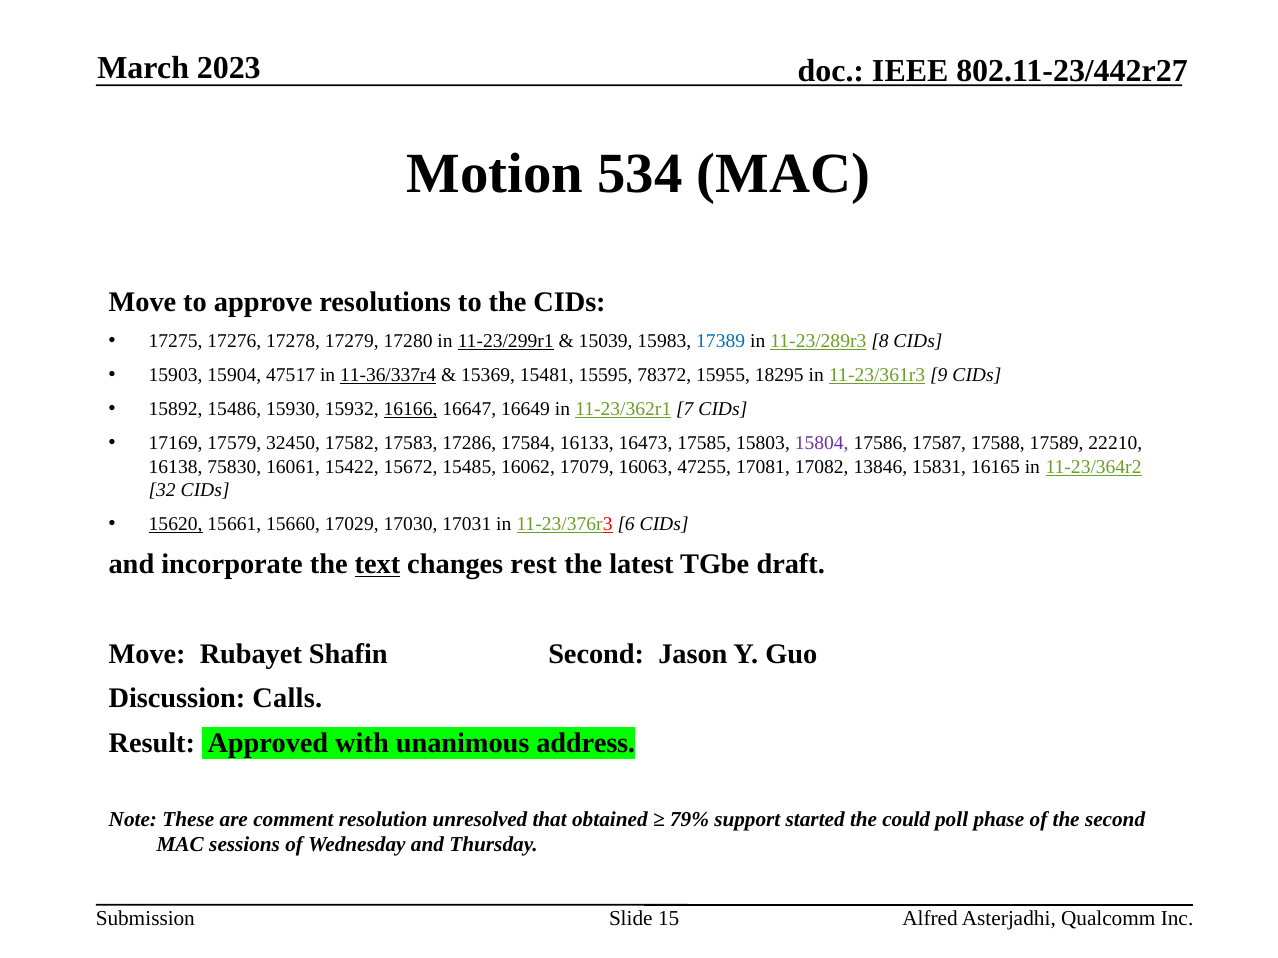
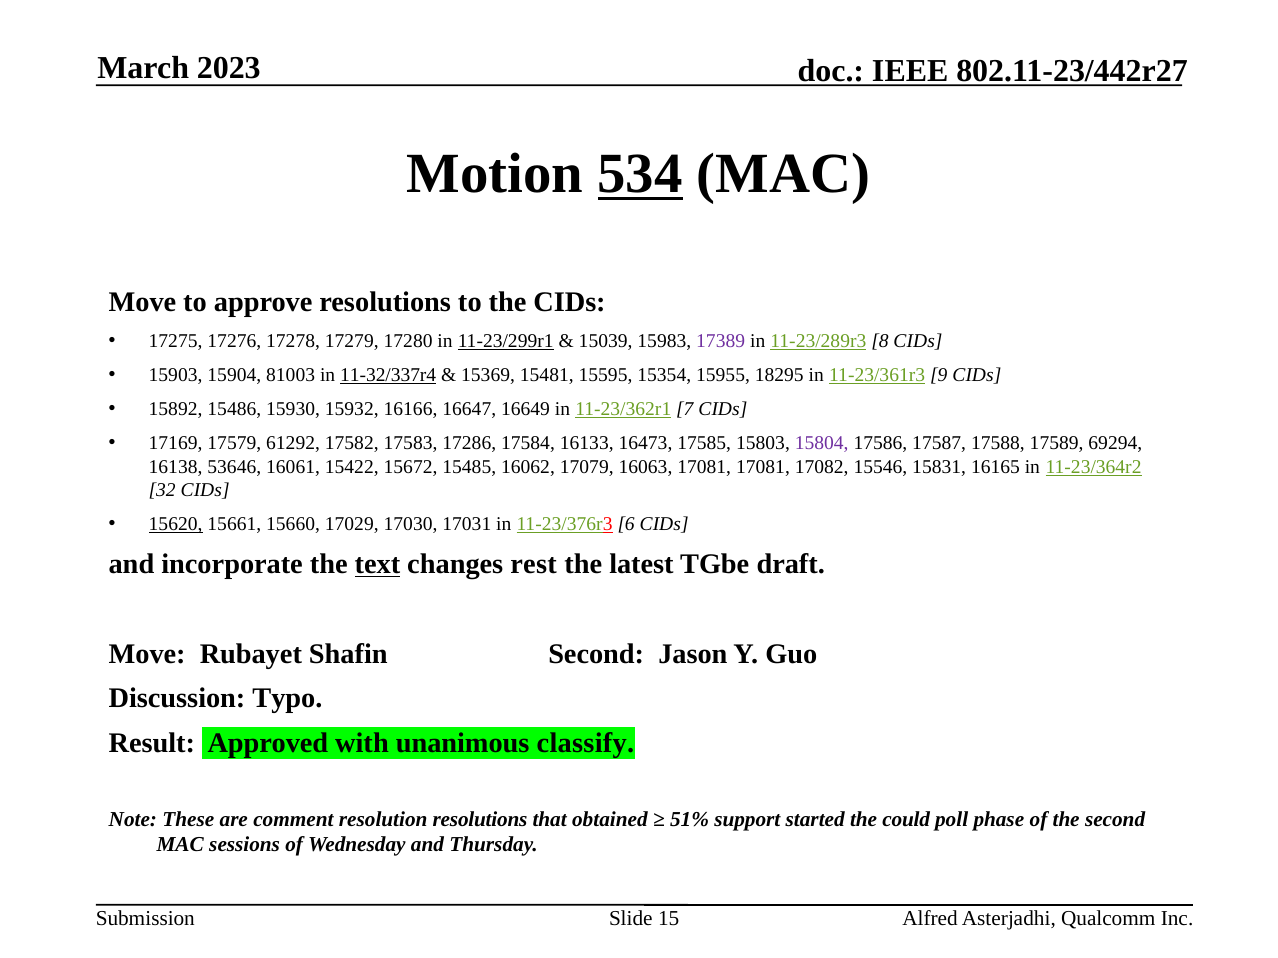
534 underline: none -> present
17389 colour: blue -> purple
47517: 47517 -> 81003
11-36/337r4: 11-36/337r4 -> 11-32/337r4
78372: 78372 -> 15354
16166 underline: present -> none
32450: 32450 -> 61292
22210: 22210 -> 69294
75830: 75830 -> 53646
16063 47255: 47255 -> 17081
13846: 13846 -> 15546
Calls: Calls -> Typo
address: address -> classify
resolution unresolved: unresolved -> resolutions
79%: 79% -> 51%
